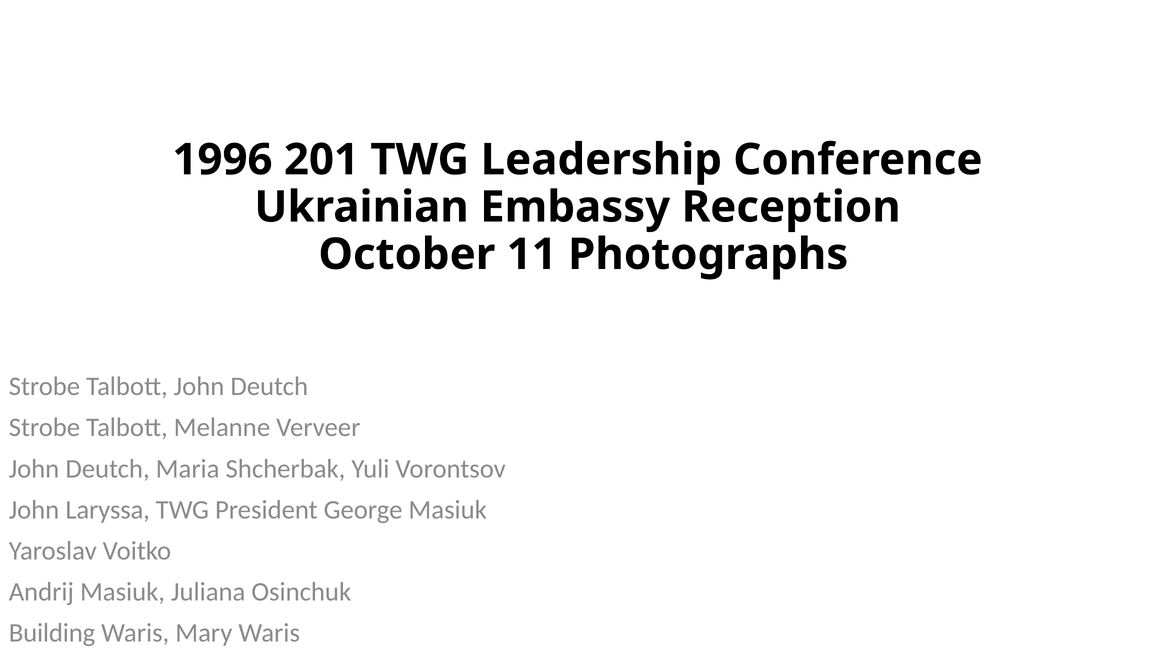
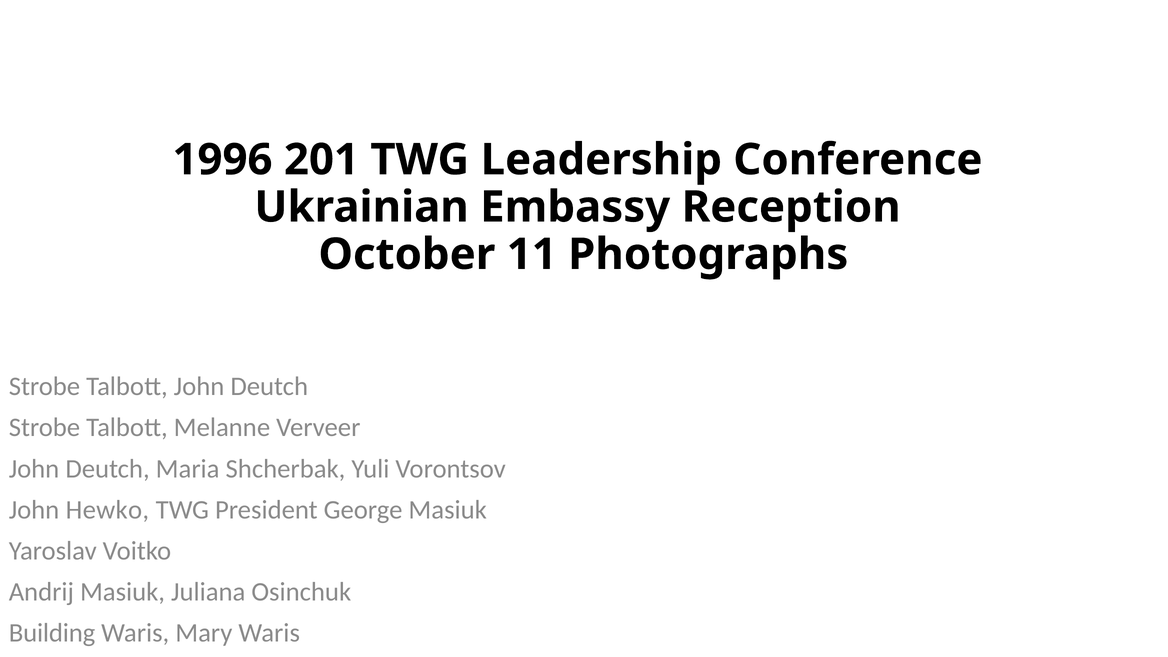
Laryssa: Laryssa -> Hewko
